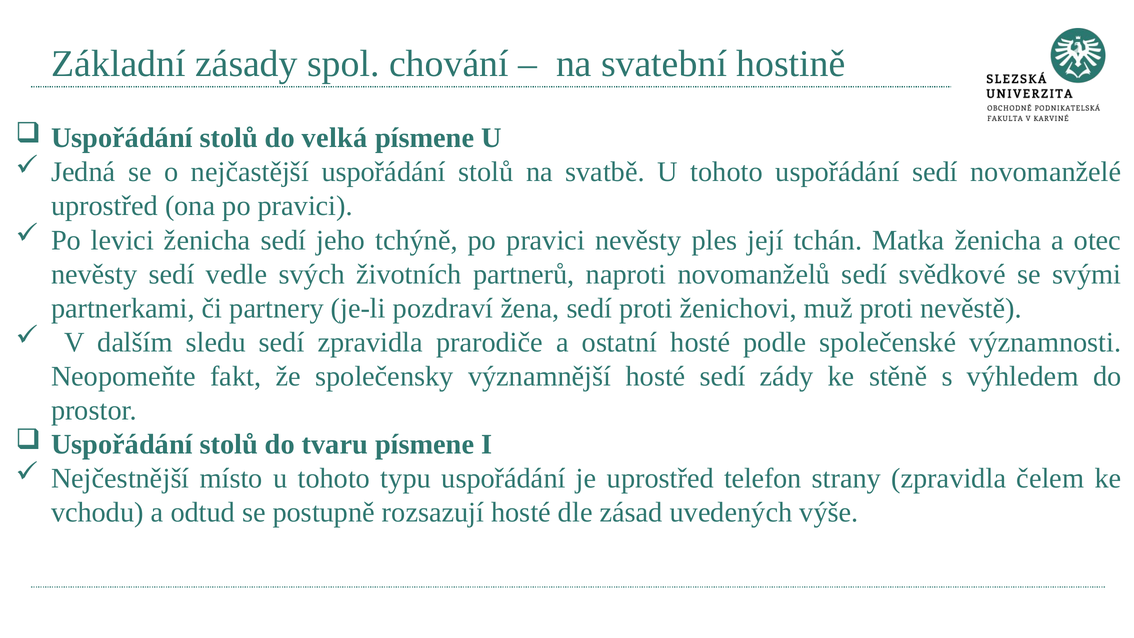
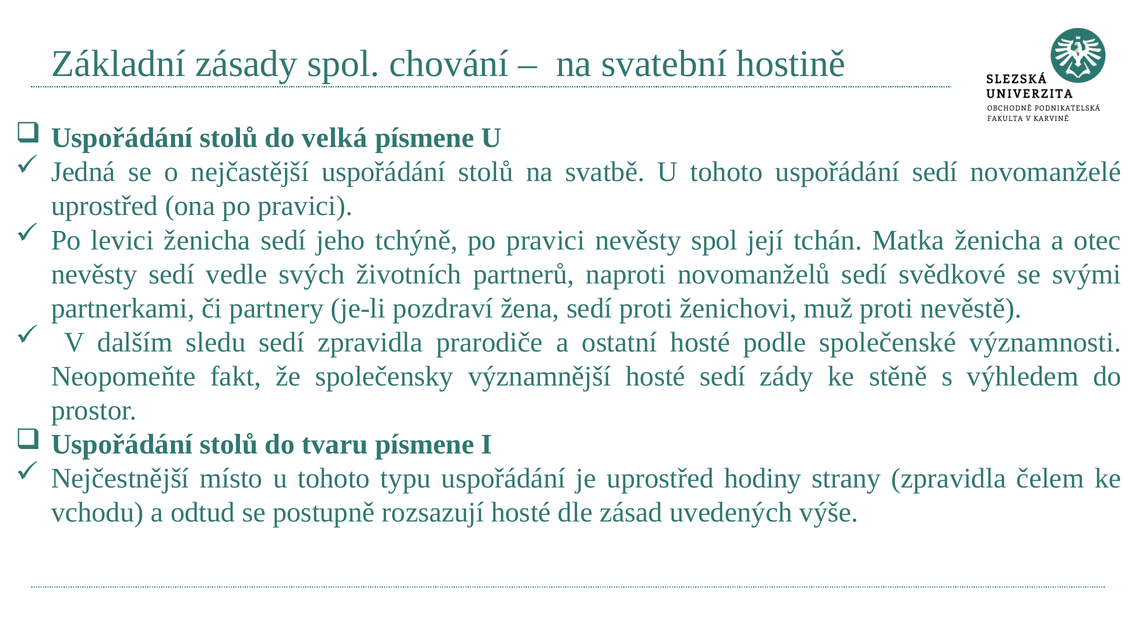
nevěsty ples: ples -> spol
telefon: telefon -> hodiny
